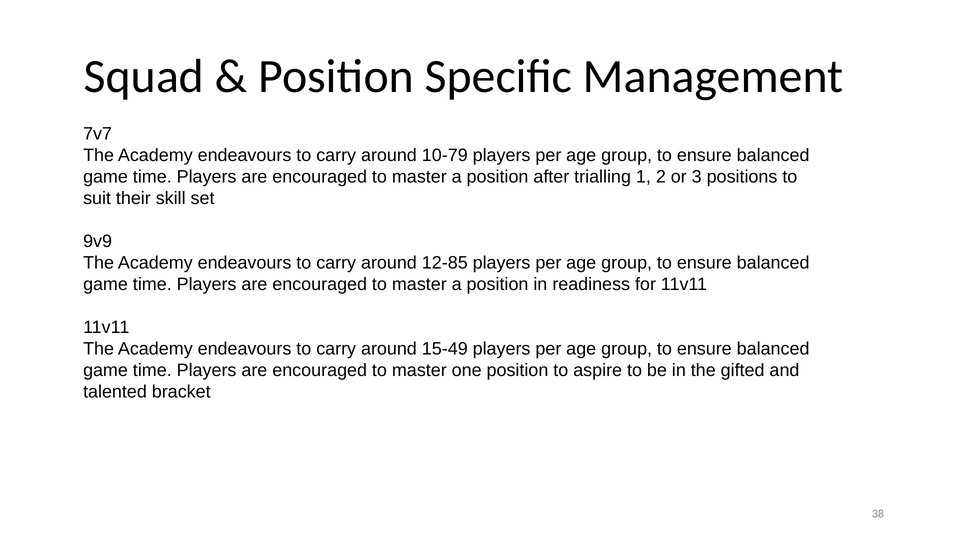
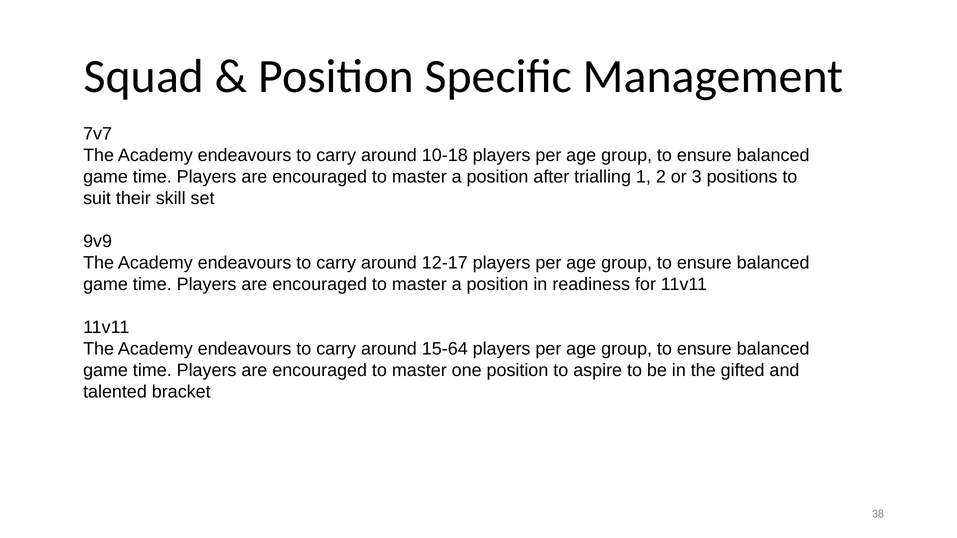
10-79: 10-79 -> 10-18
12-85: 12-85 -> 12-17
15-49: 15-49 -> 15-64
